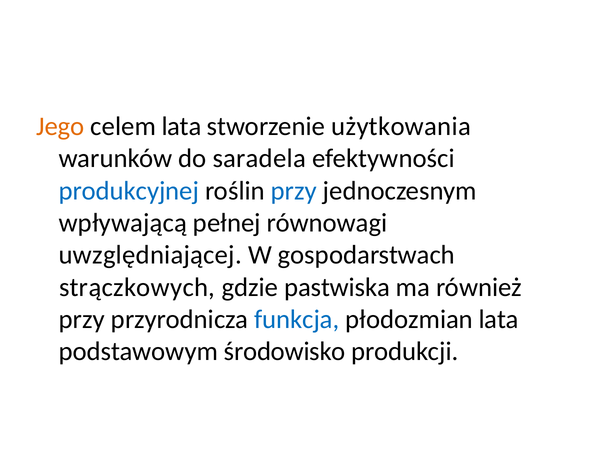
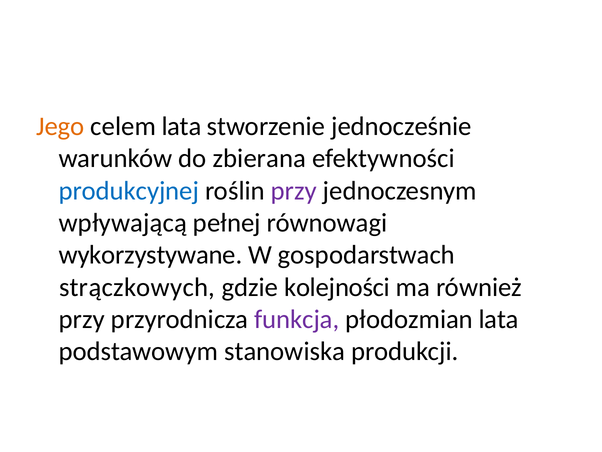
użytkowania: użytkowania -> jednocześnie
saradela: saradela -> zbierana
przy at (294, 191) colour: blue -> purple
uwzględniającej: uwzględniającej -> wykorzystywane
pastwiska: pastwiska -> kolejności
funkcja colour: blue -> purple
środowisko: środowisko -> stanowiska
